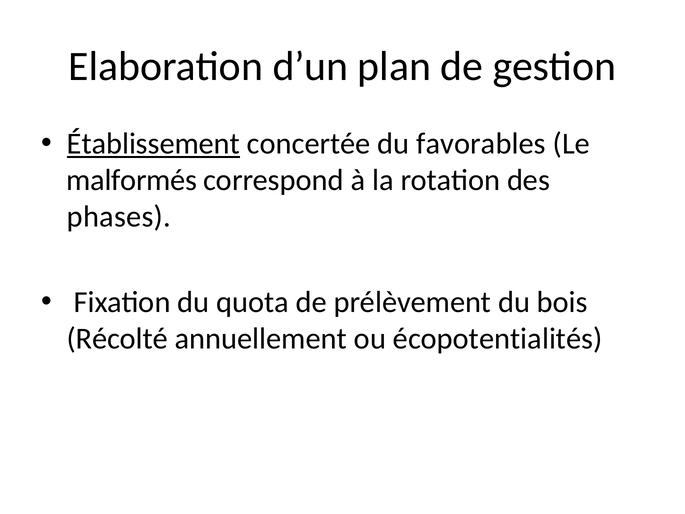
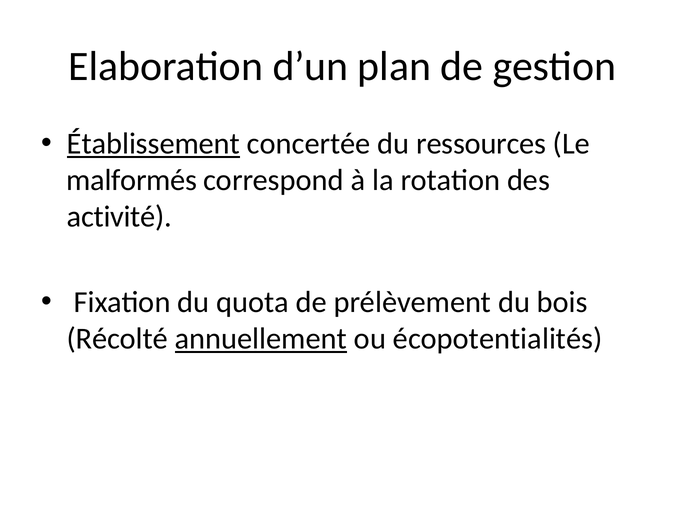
favorables: favorables -> ressources
phases: phases -> activité
annuellement underline: none -> present
